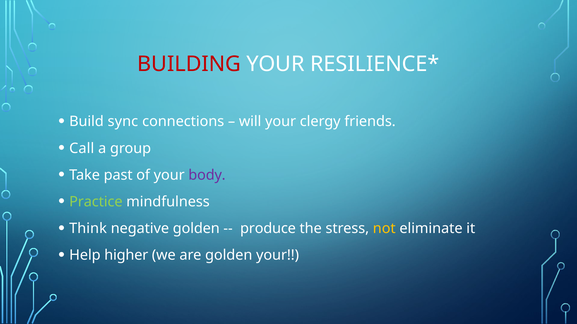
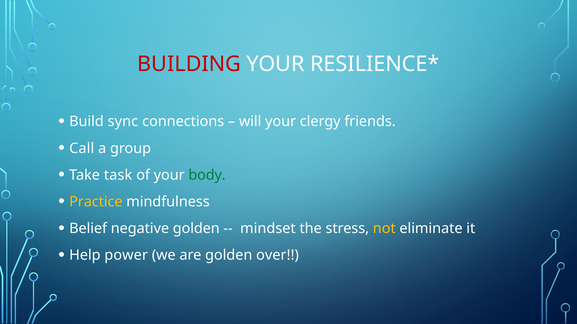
past: past -> task
body colour: purple -> green
Practice colour: light green -> yellow
Think: Think -> Belief
produce: produce -> mindset
higher: higher -> power
golden your: your -> over
